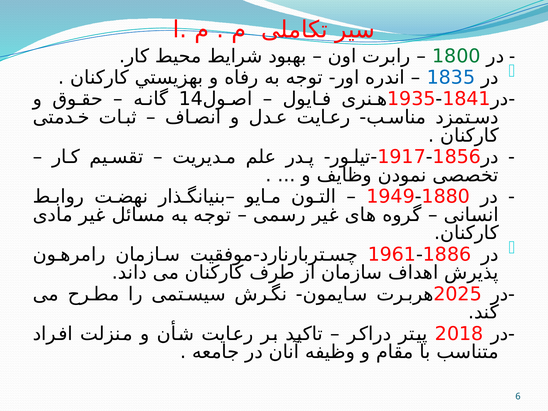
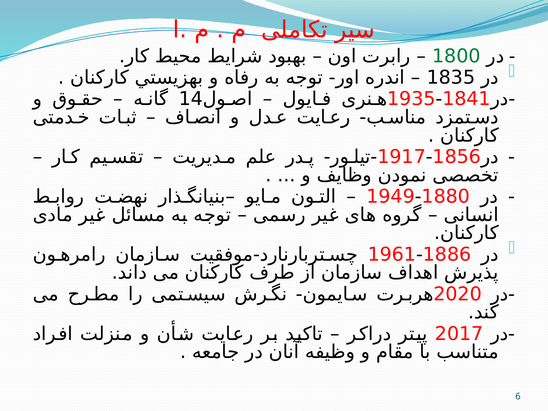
1835 colour: blue -> black
2025: 2025 -> 2020
2018: 2018 -> 2017
